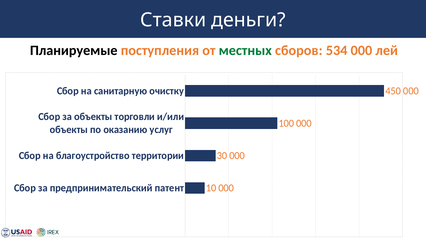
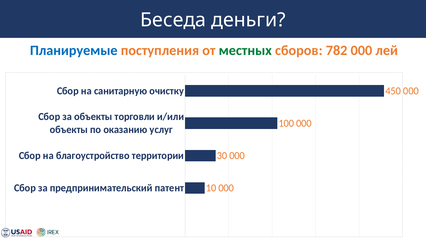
Ставки: Ставки -> Беседа
Планируемые colour: black -> blue
534: 534 -> 782
